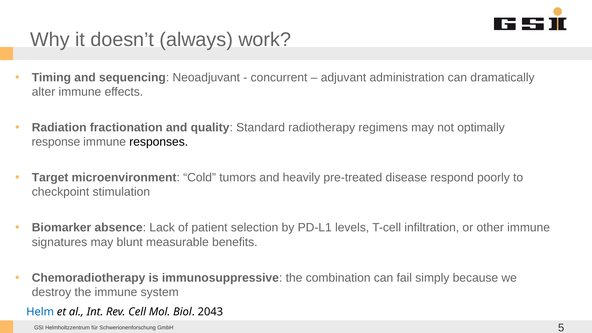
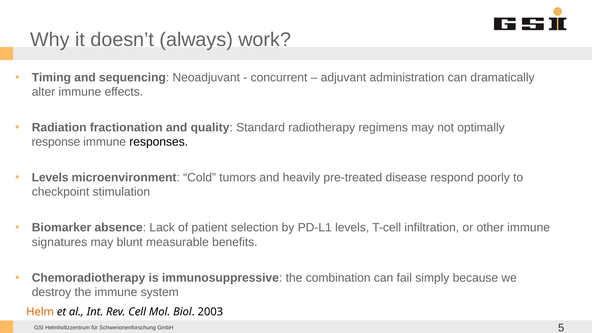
Target at (50, 178): Target -> Levels
Helm colour: blue -> orange
2043: 2043 -> 2003
